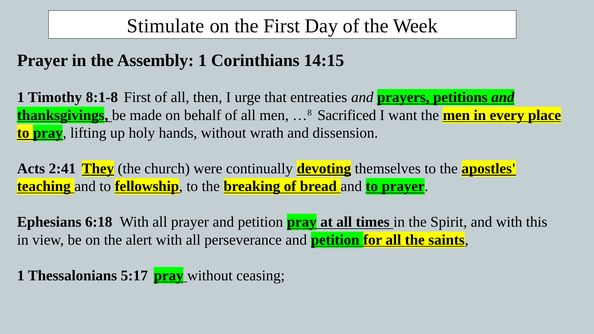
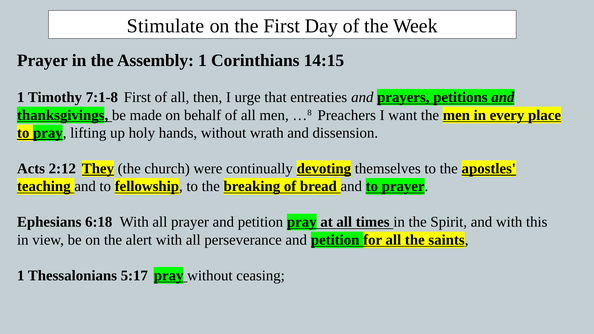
8:1-8: 8:1-8 -> 7:1-8
Sacrificed: Sacrificed -> Preachers
2:41: 2:41 -> 2:12
